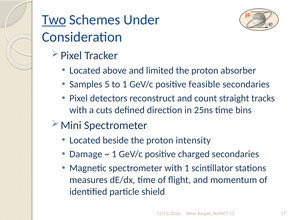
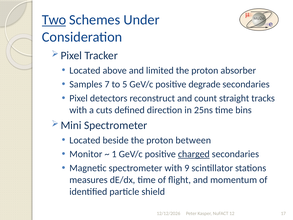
5: 5 -> 7
to 1: 1 -> 5
feasible: feasible -> degrade
intensity: intensity -> between
Damage: Damage -> Monitor
charged underline: none -> present
with 1: 1 -> 9
